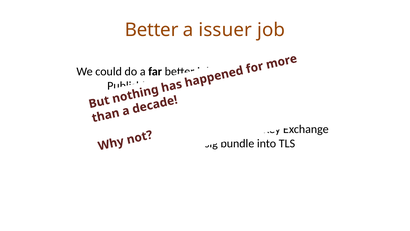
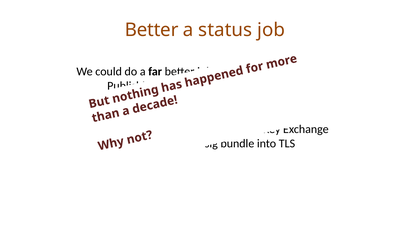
issuer: issuer -> status
